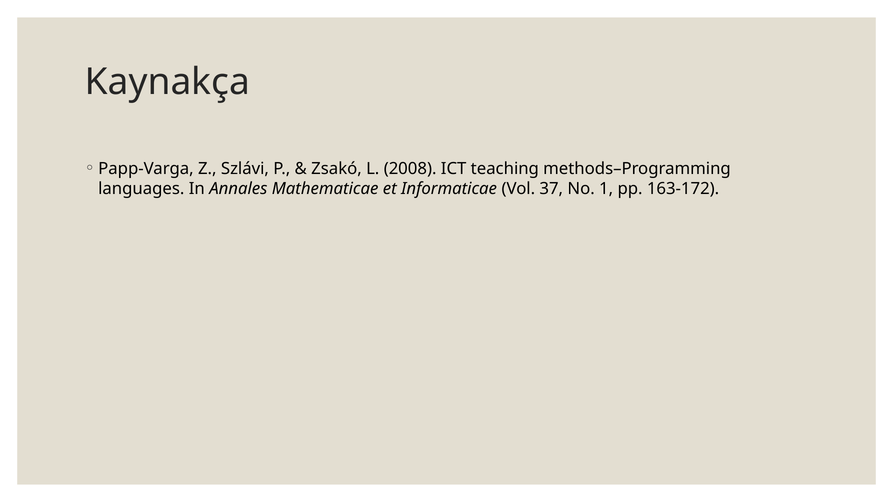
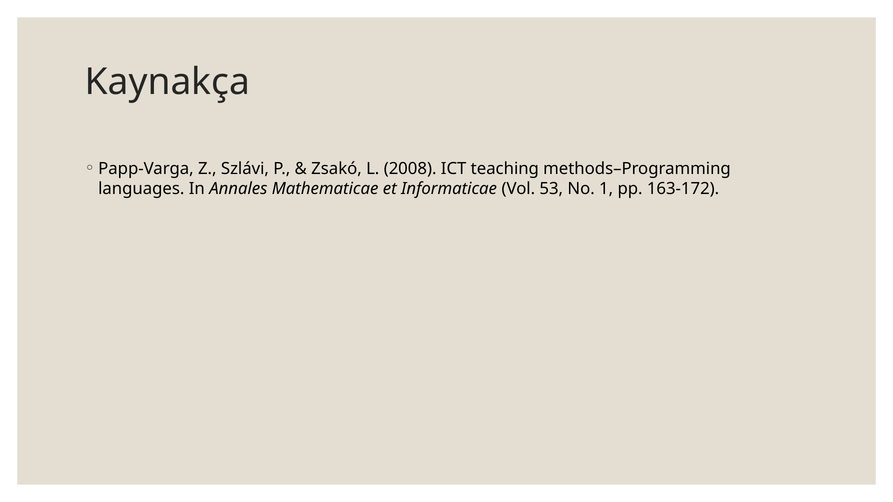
37: 37 -> 53
